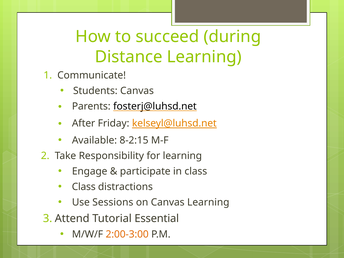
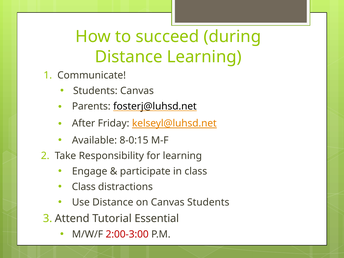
8-2:15: 8-2:15 -> 8-0:15
Use Sessions: Sessions -> Distance
Canvas Learning: Learning -> Students
2:00-3:00 colour: orange -> red
